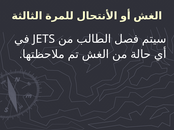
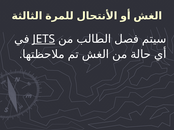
JETS underline: none -> present
